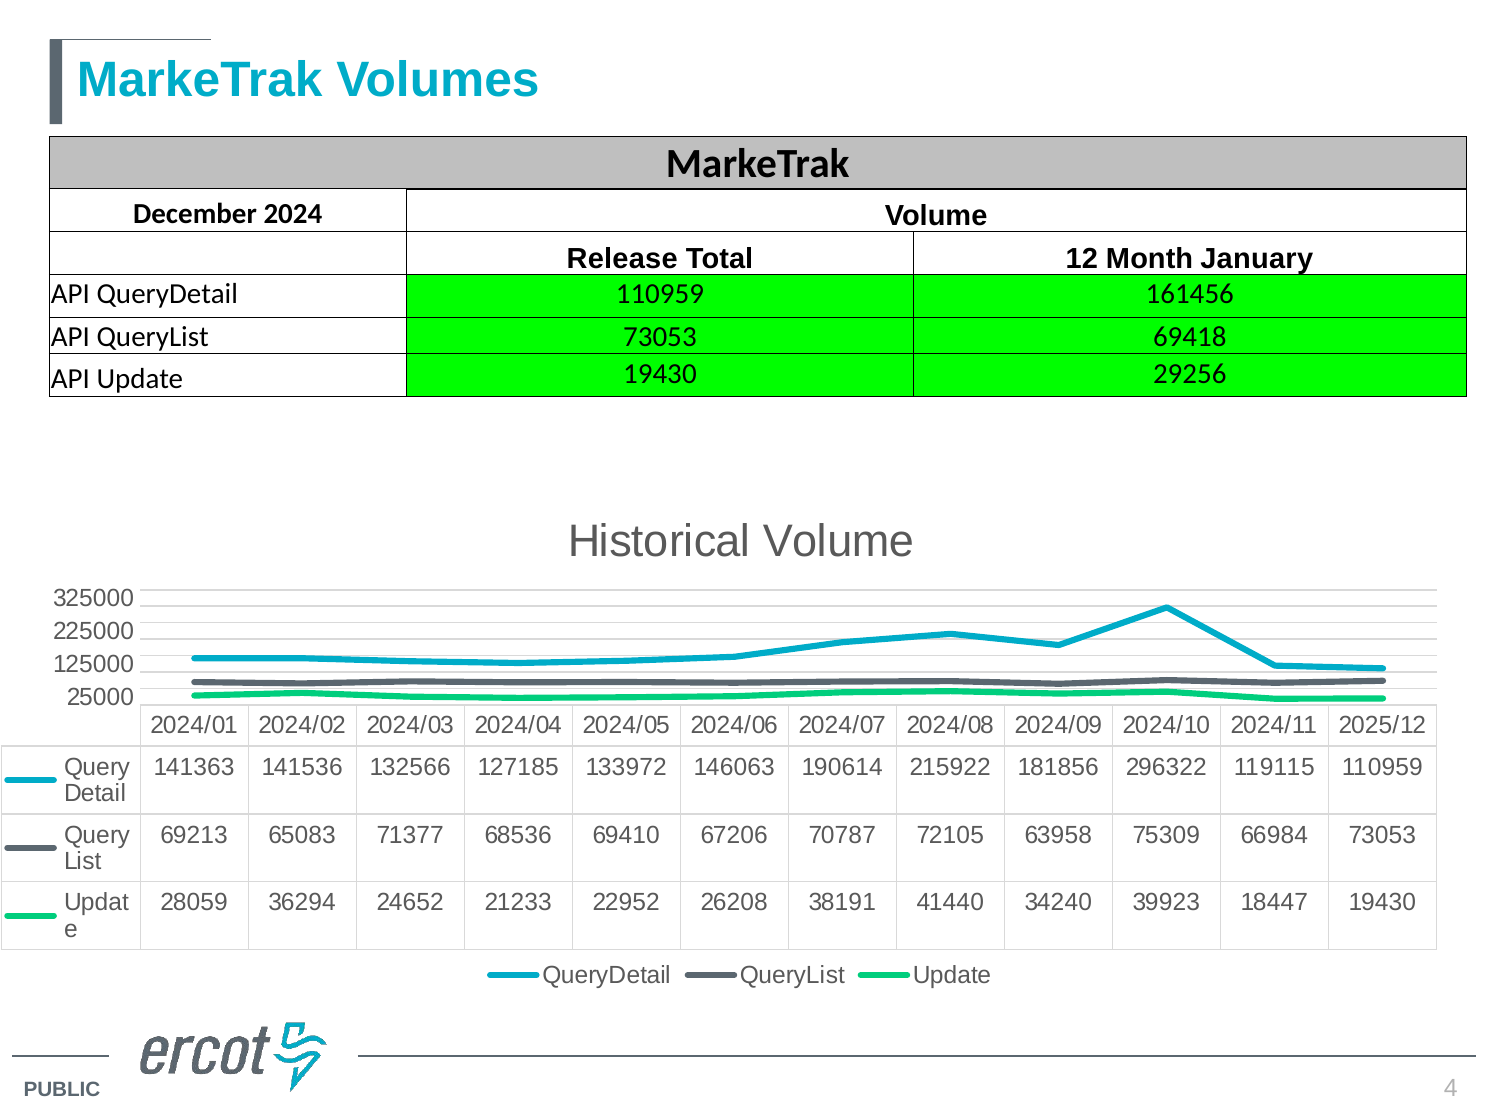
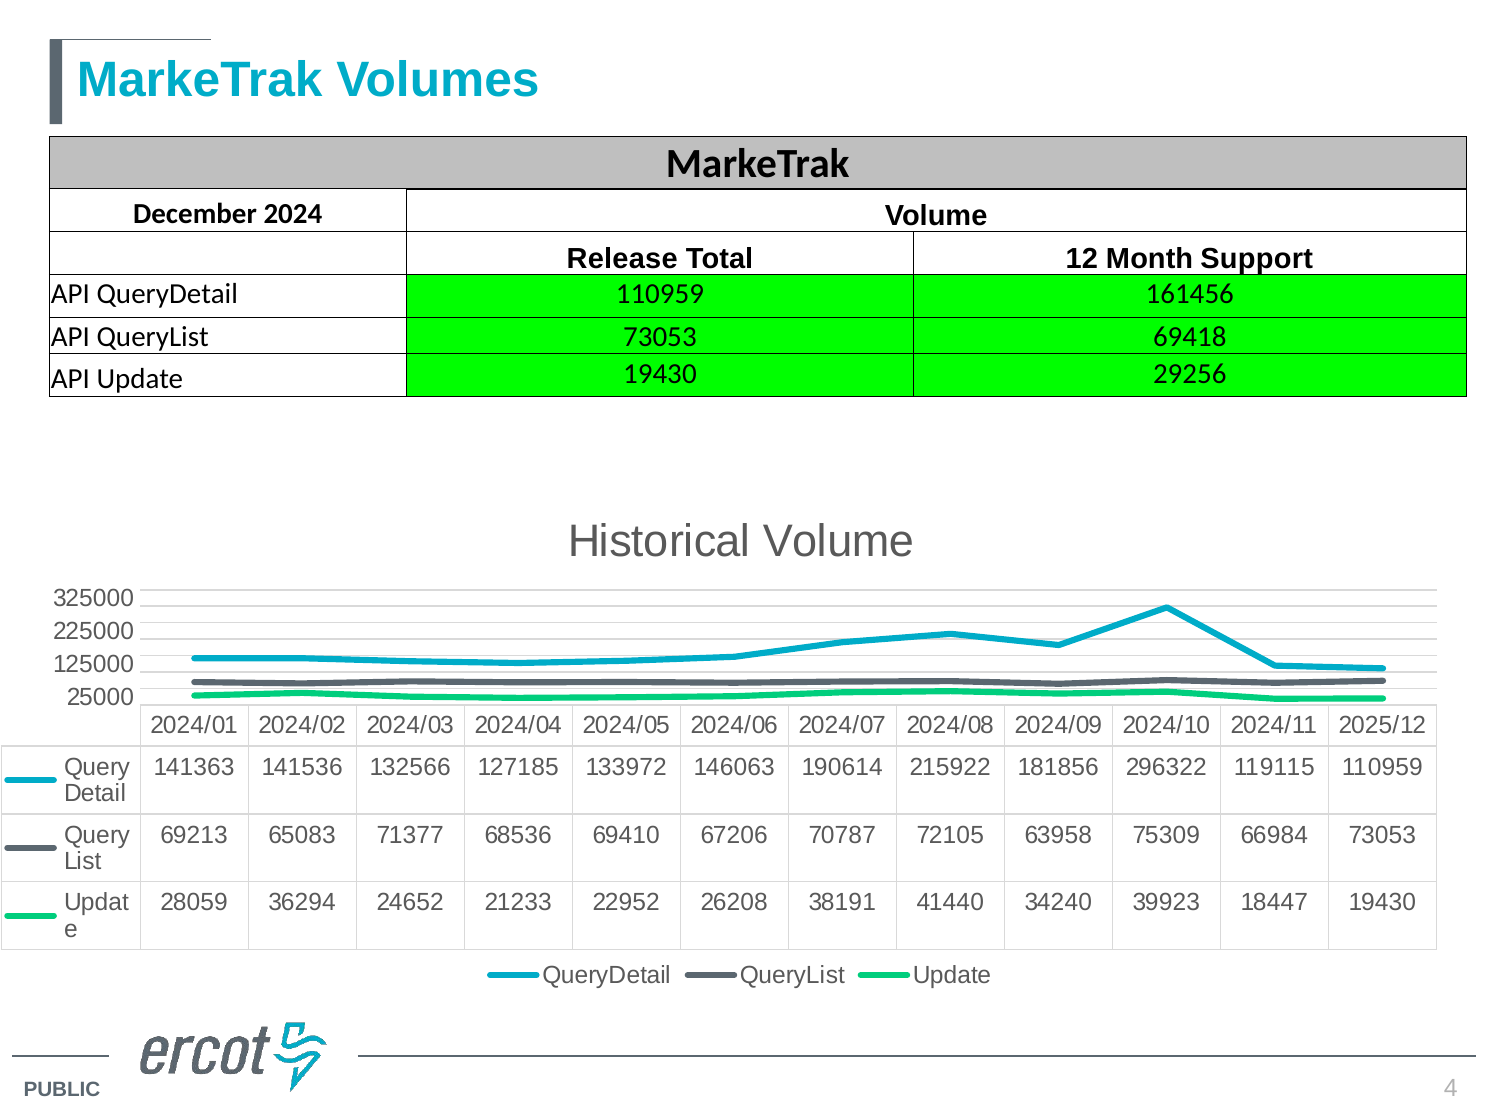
January: January -> Support
